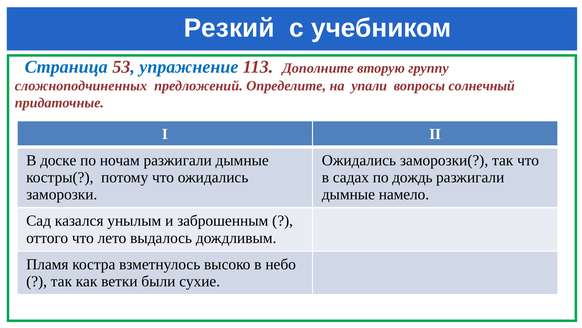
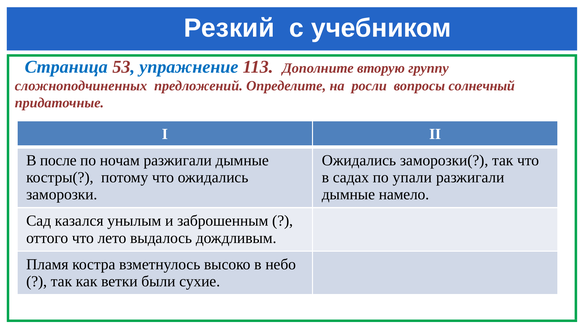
упали: упали -> росли
доске: доске -> после
дождь: дождь -> упали
